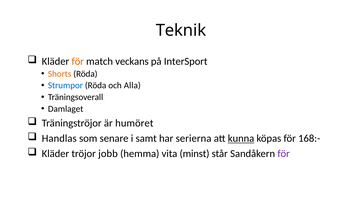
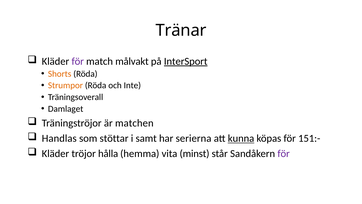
Teknik: Teknik -> Tränar
för at (78, 61) colour: orange -> purple
veckans: veckans -> målvakt
InterSport underline: none -> present
Strumpor colour: blue -> orange
Alla: Alla -> Inte
humöret: humöret -> matchen
senare: senare -> stöttar
168:-: 168:- -> 151:-
jobb: jobb -> hålla
